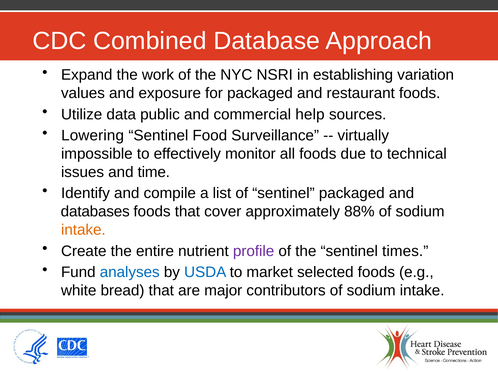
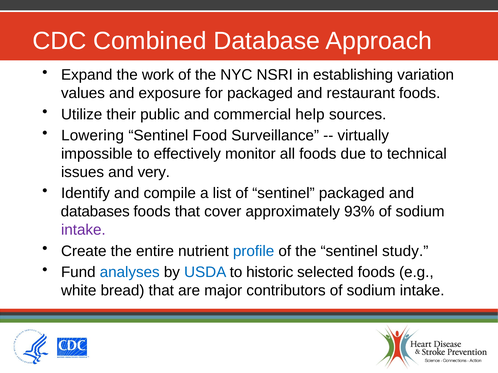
data: data -> their
time: time -> very
88%: 88% -> 93%
intake at (83, 230) colour: orange -> purple
profile colour: purple -> blue
times: times -> study
market: market -> historic
